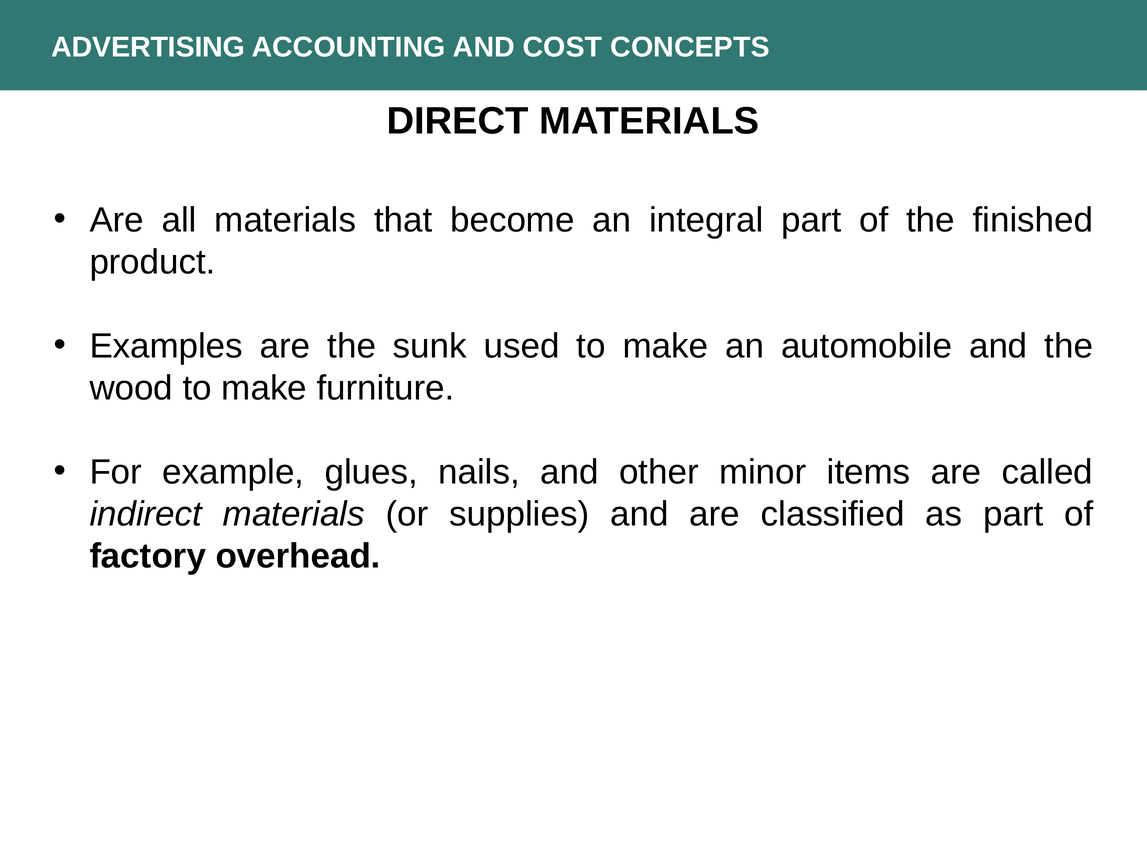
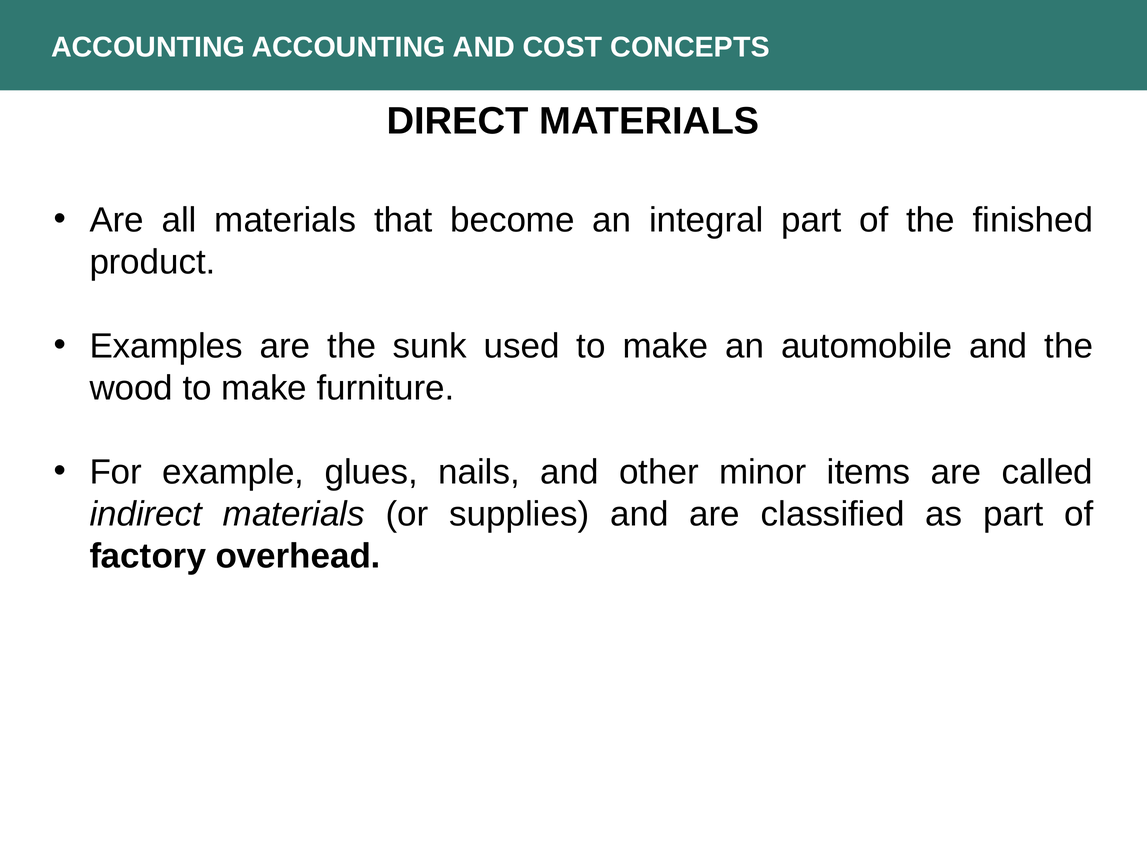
ADVERTISING at (148, 47): ADVERTISING -> ACCOUNTING
